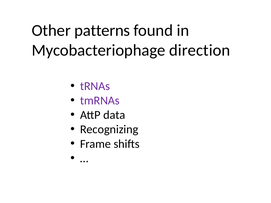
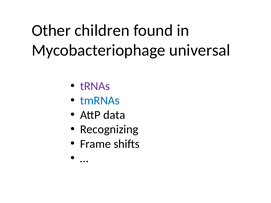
patterns: patterns -> children
direction: direction -> universal
tmRNAs colour: purple -> blue
